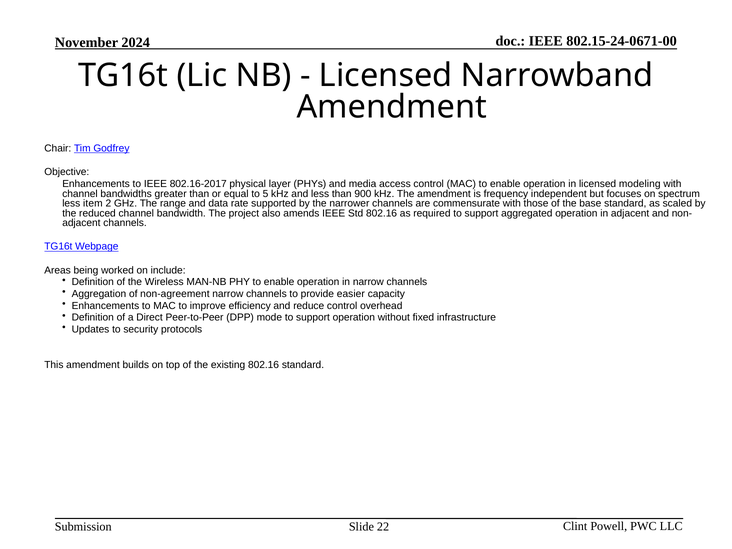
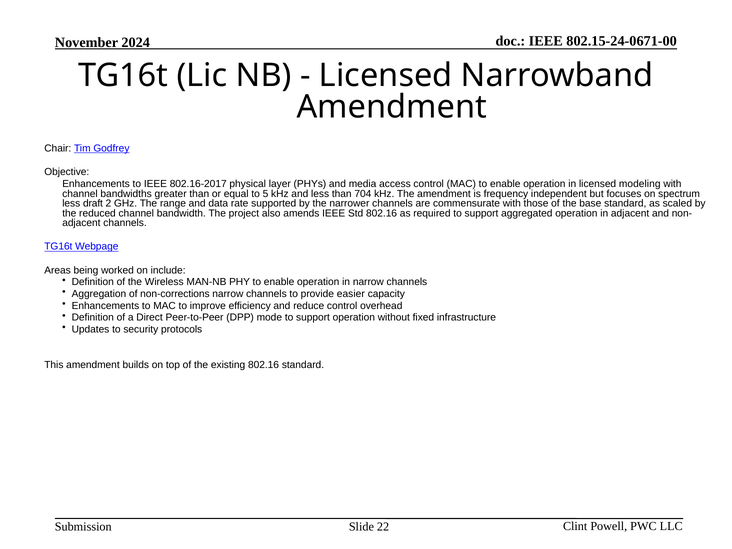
900: 900 -> 704
item: item -> draft
non-agreement: non-agreement -> non-corrections
